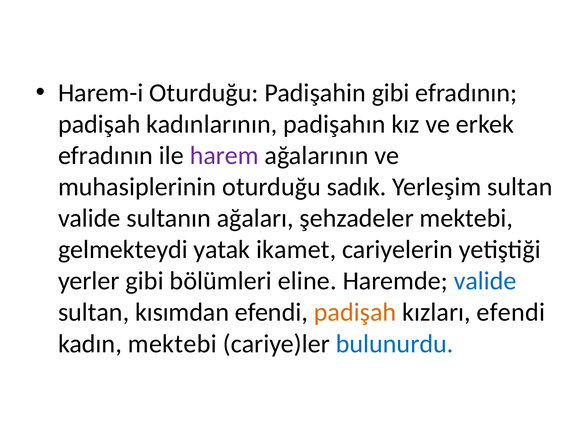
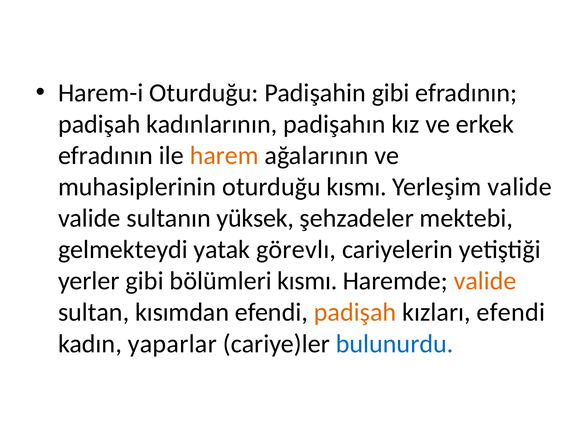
harem colour: purple -> orange
oturduğu sadık: sadık -> kısmı
Yerleşim sultan: sultan -> valide
ağaları: ağaları -> yüksek
ikamet: ikamet -> görevlı
bölümleri eline: eline -> kısmı
valide at (485, 281) colour: blue -> orange
kadın mektebi: mektebi -> yaparlar
